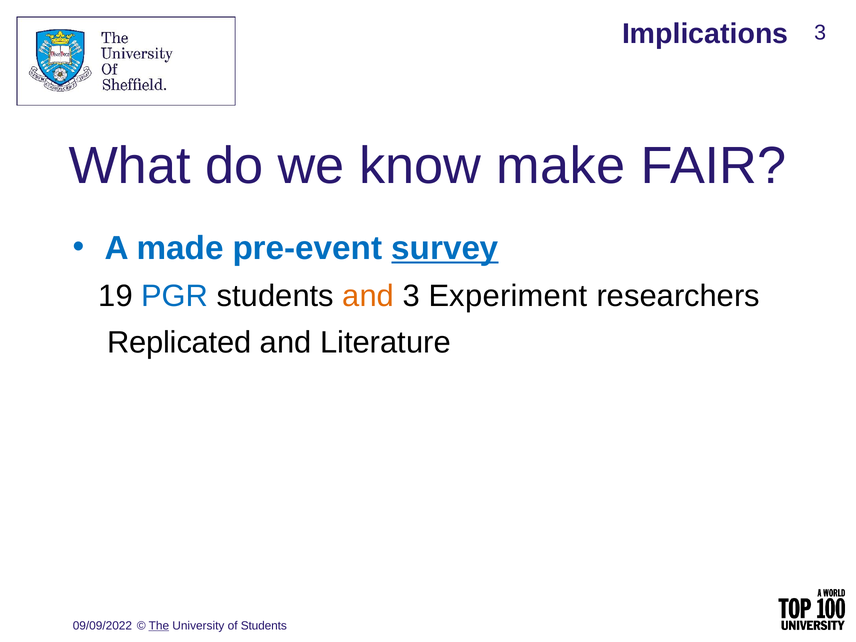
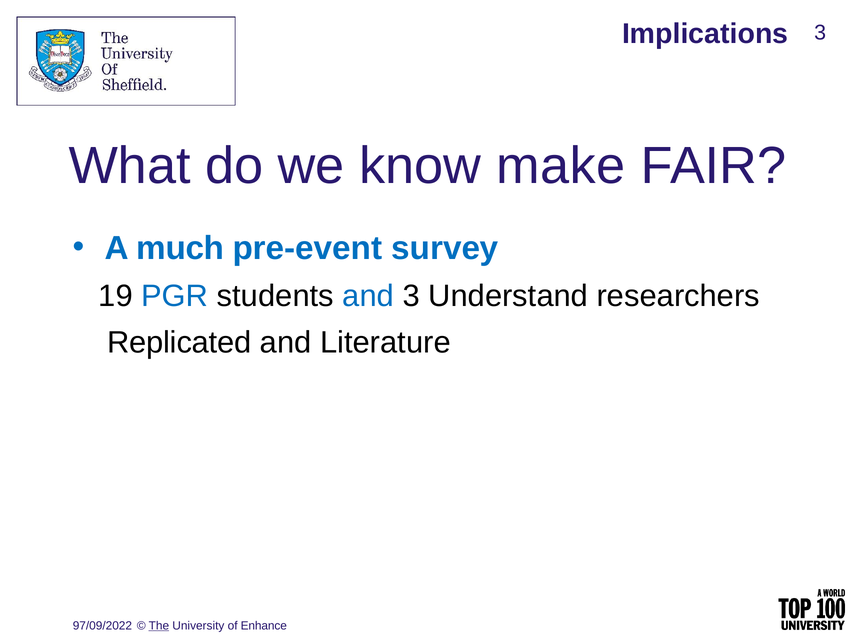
made: made -> much
survey underline: present -> none
and at (368, 296) colour: orange -> blue
Experiment: Experiment -> Understand
09/09/2022: 09/09/2022 -> 97/09/2022
of Students: Students -> Enhance
